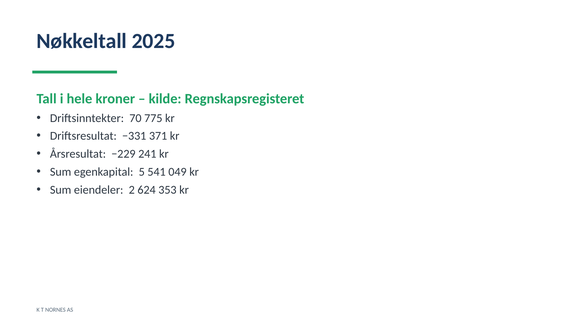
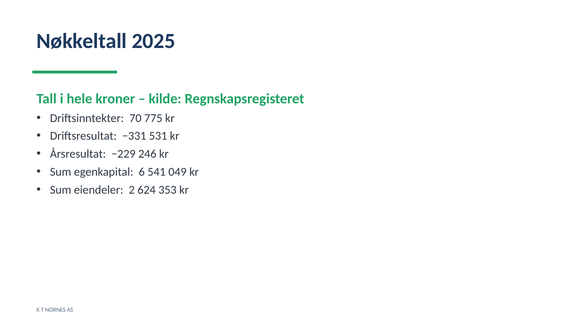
371: 371 -> 531
241: 241 -> 246
5: 5 -> 6
